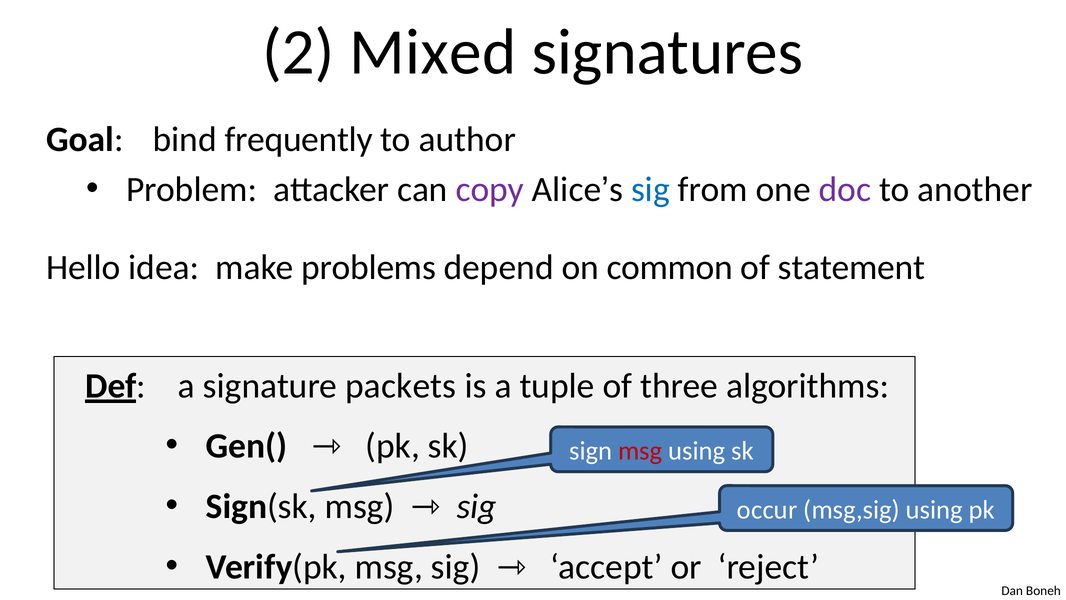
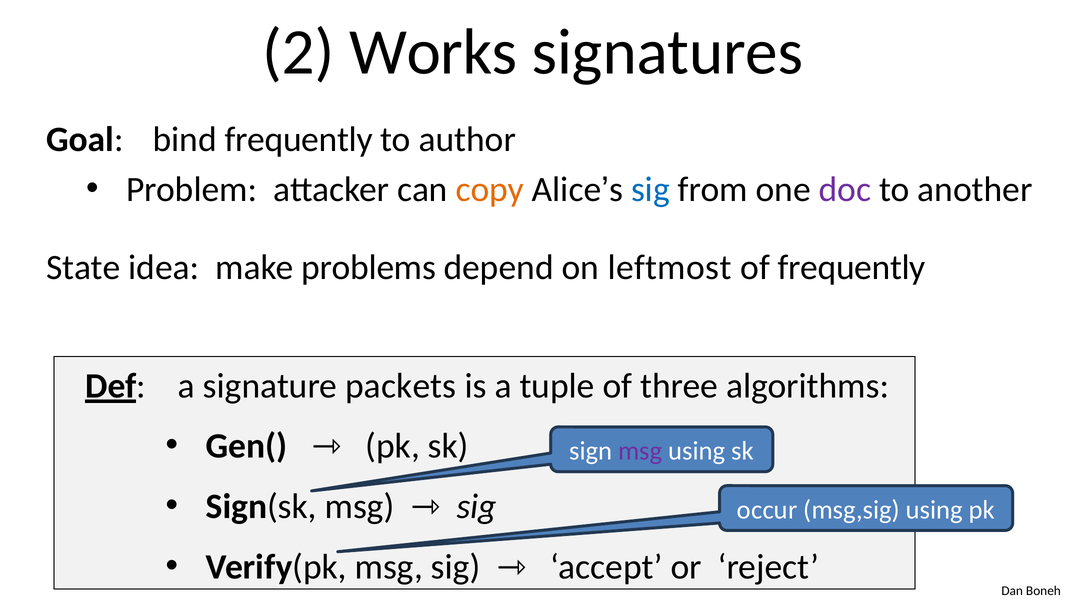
Mixed: Mixed -> Works
copy colour: purple -> orange
Hello: Hello -> State
common: common -> leftmost
of statement: statement -> frequently
msg at (640, 451) colour: red -> purple
